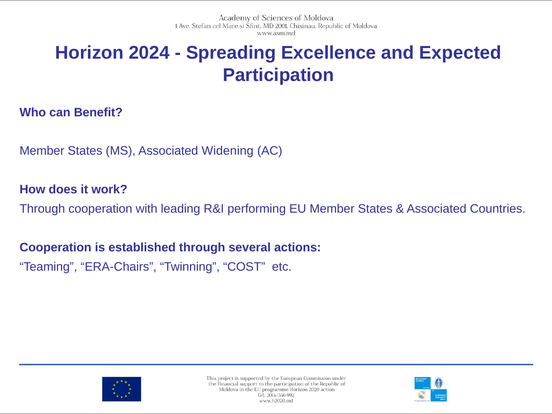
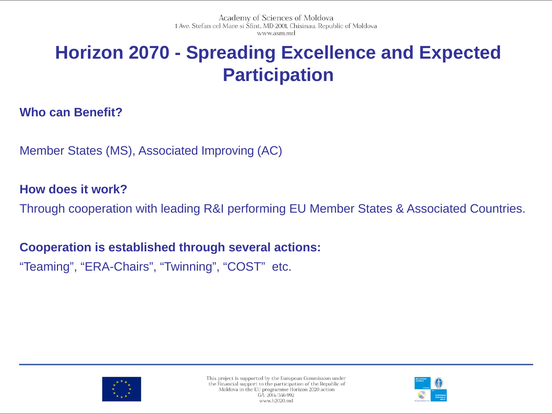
2024: 2024 -> 2070
Widening: Widening -> Improving
